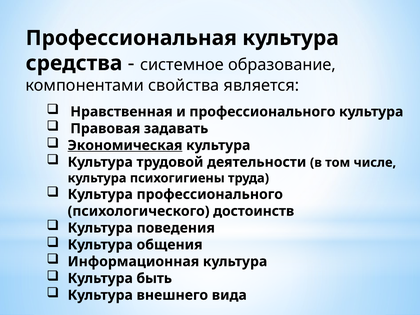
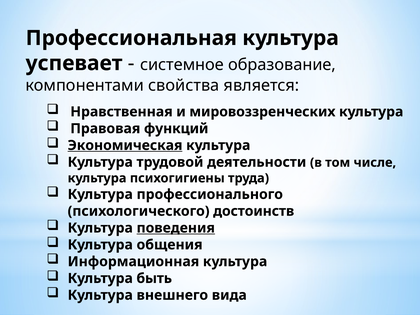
средства: средства -> успевает
и профессионального: профессионального -> мировоззренческих
задавать: задавать -> функций
поведения underline: none -> present
